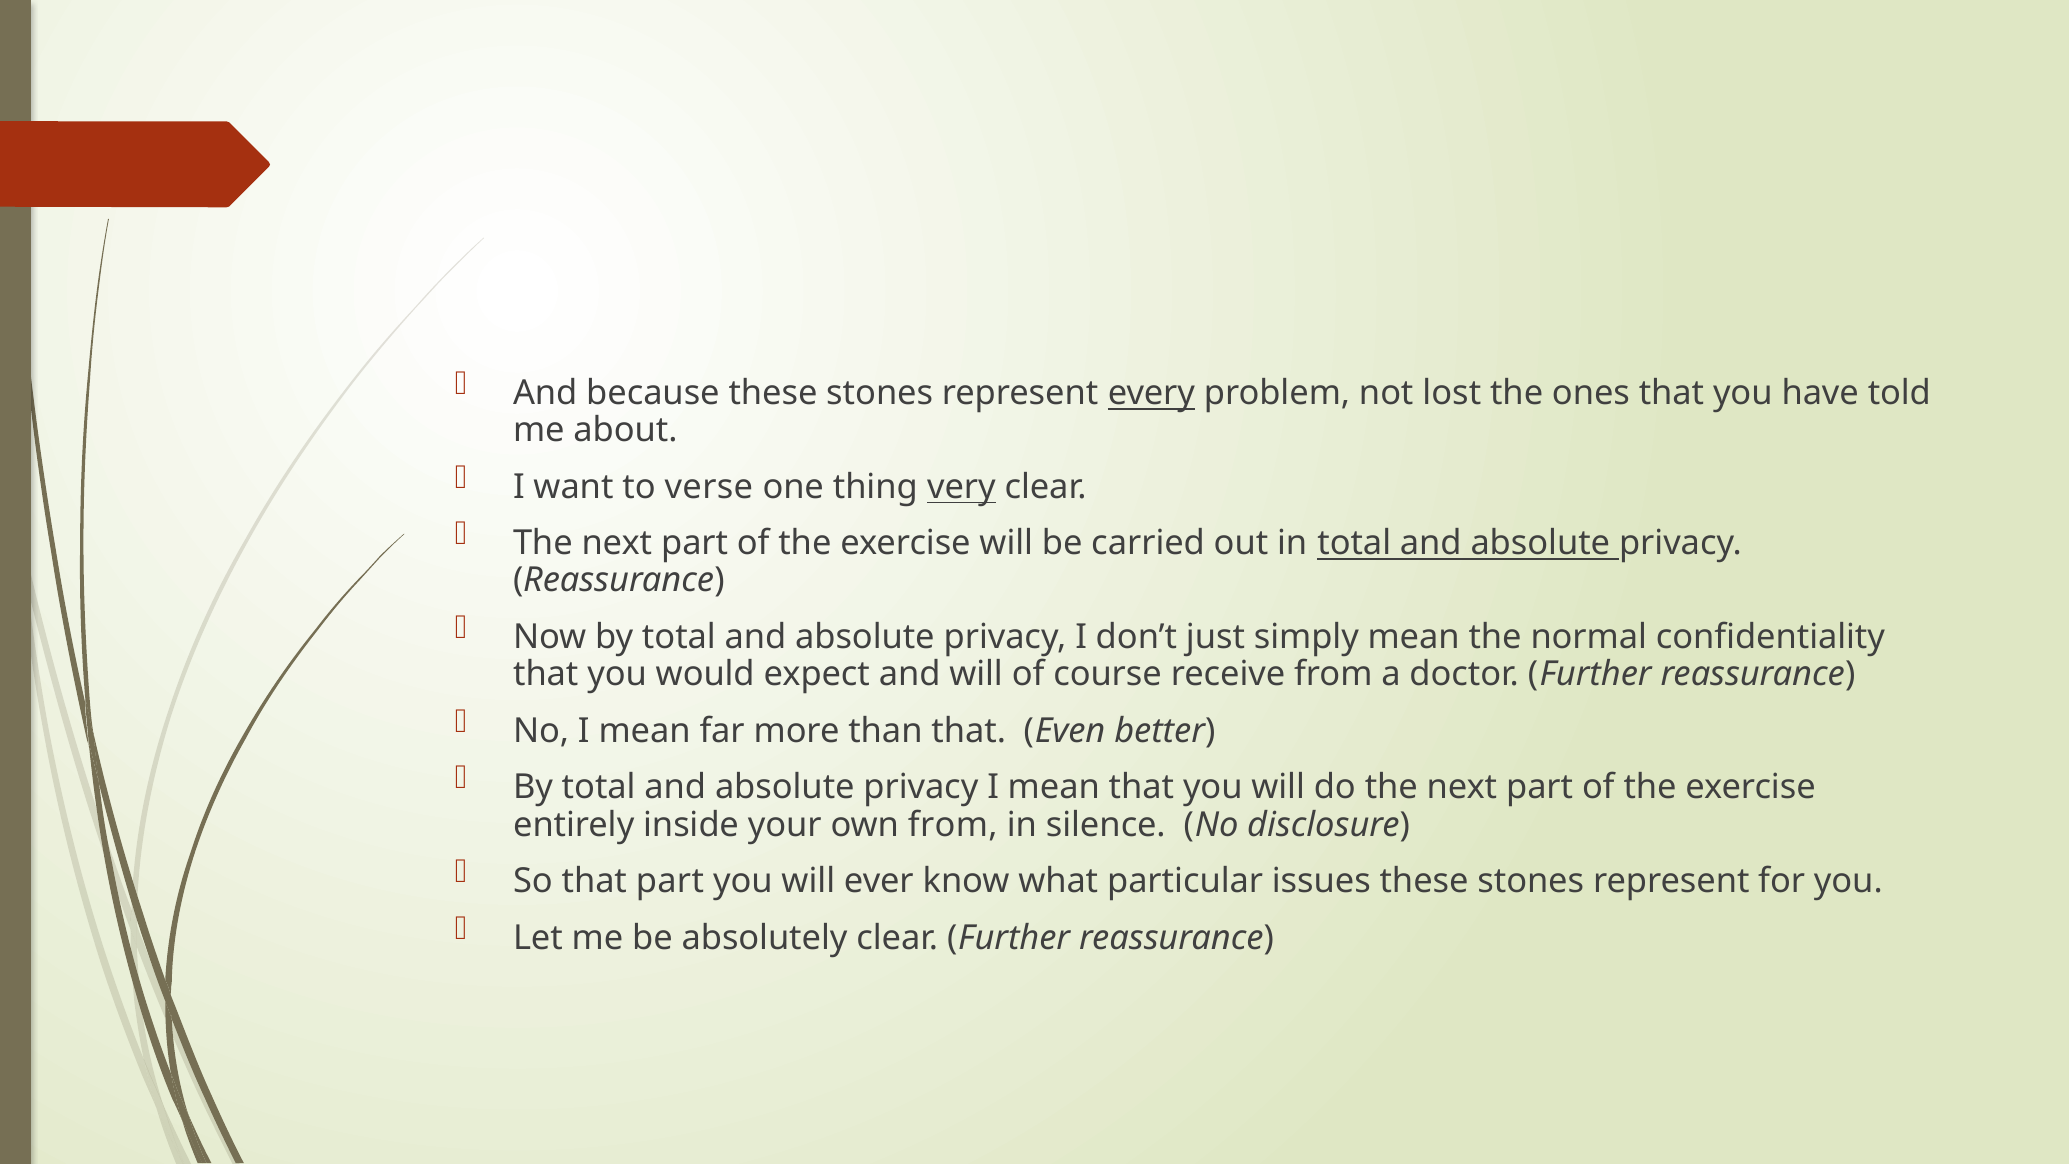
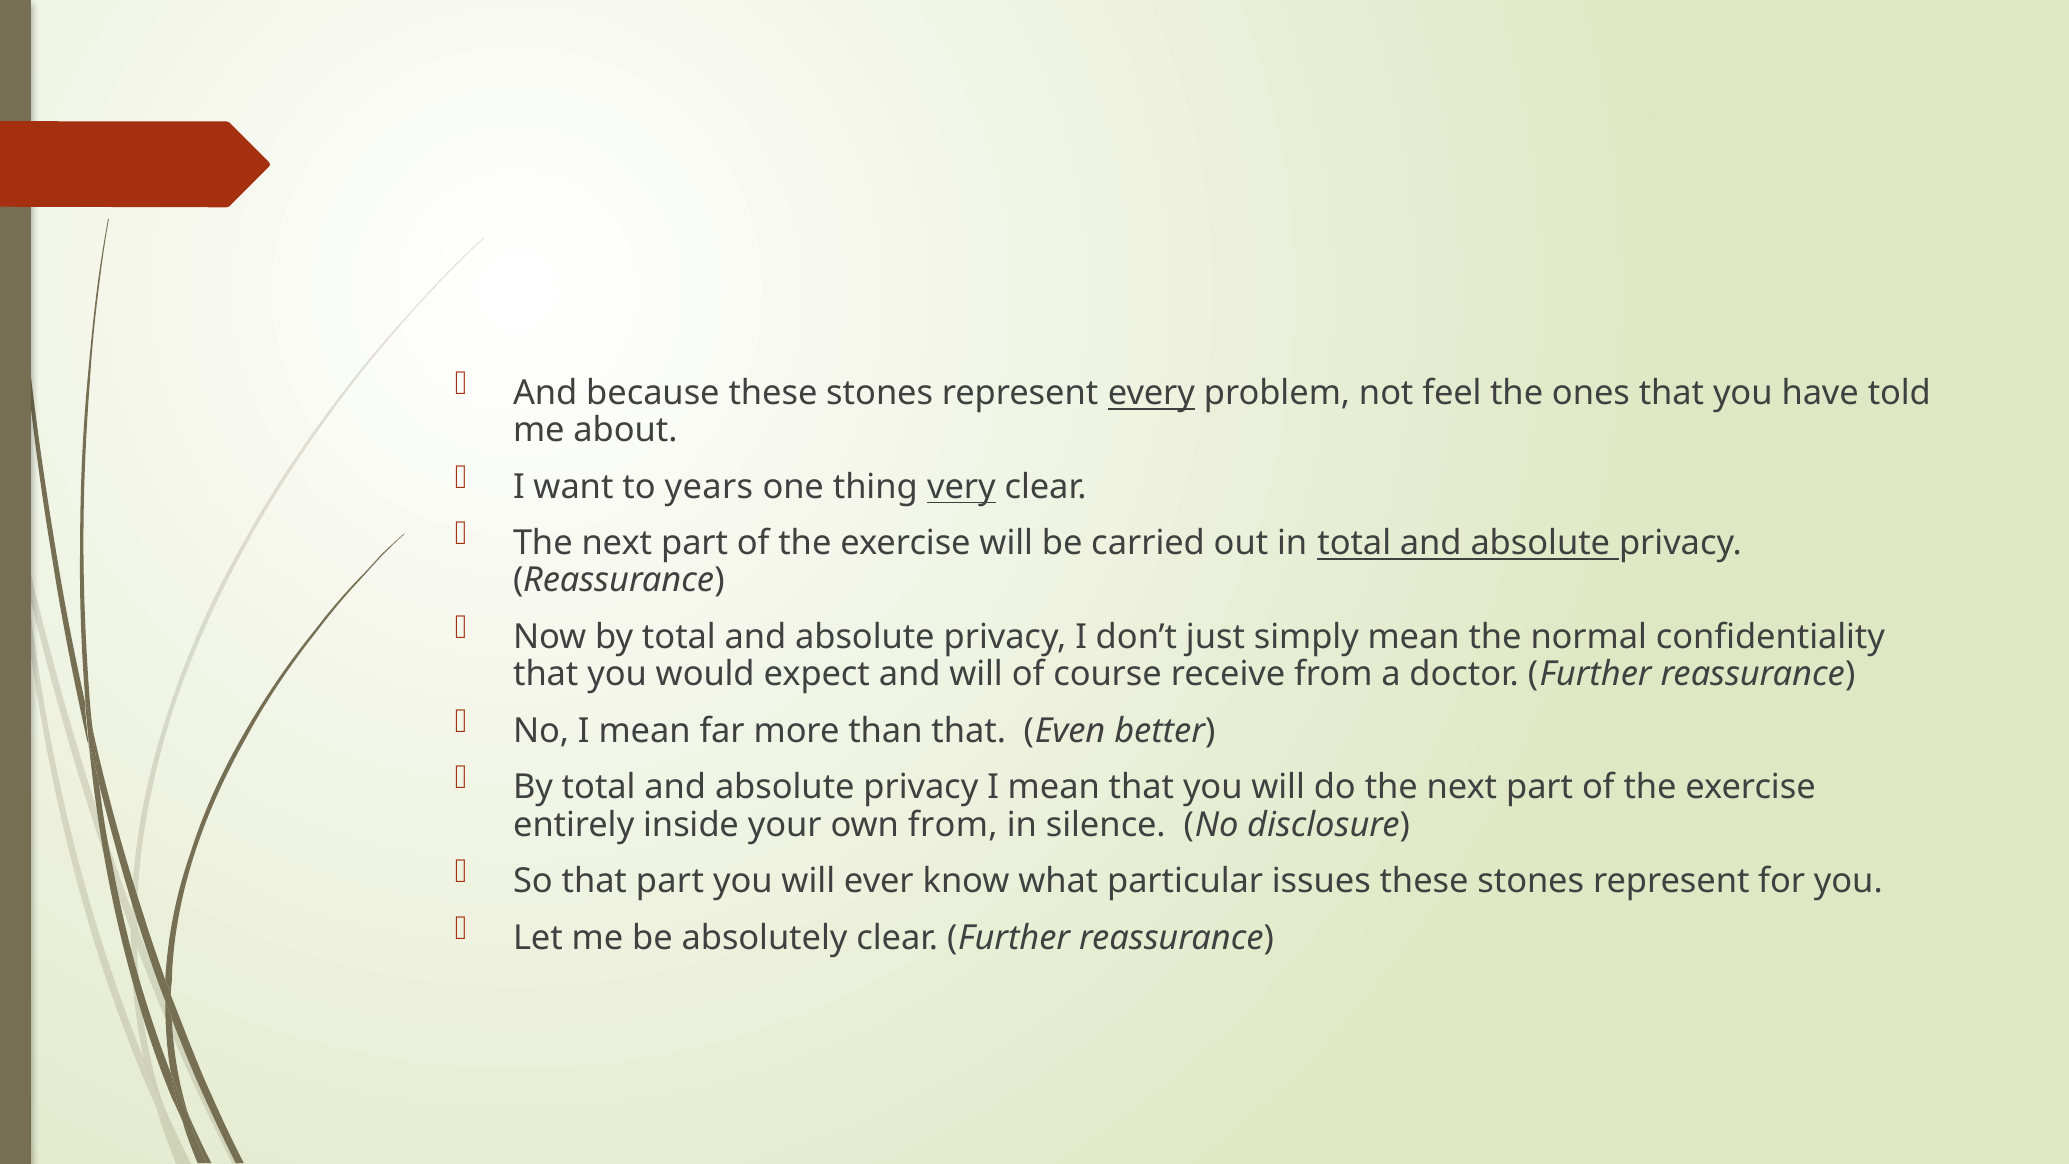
lost: lost -> feel
verse: verse -> years
